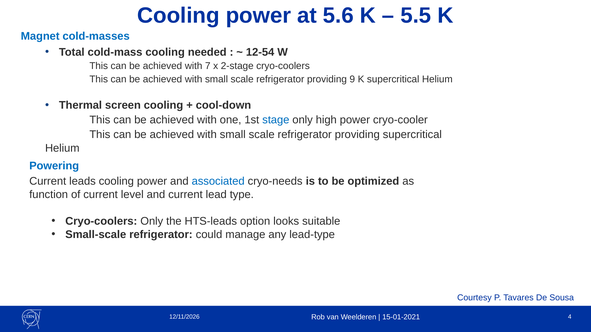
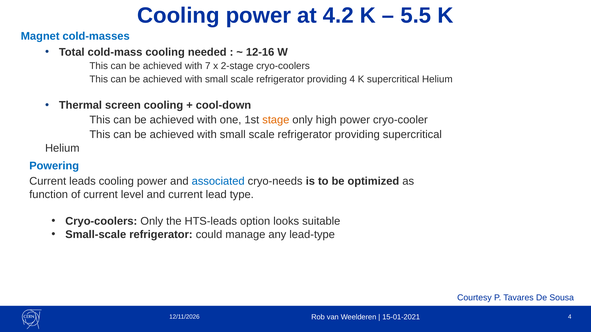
5.6: 5.6 -> 4.2
12-54: 12-54 -> 12-16
providing 9: 9 -> 4
stage colour: blue -> orange
